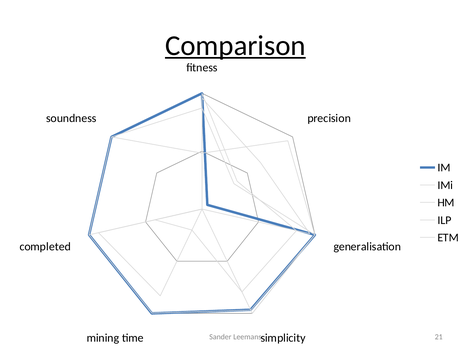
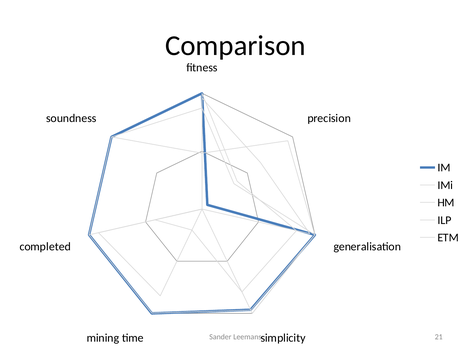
Comparison underline: present -> none
